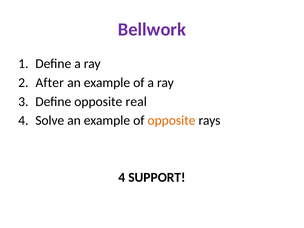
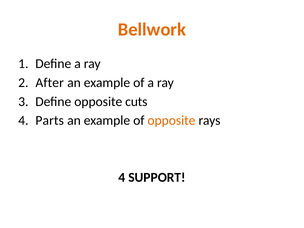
Bellwork colour: purple -> orange
real: real -> cuts
Solve: Solve -> Parts
